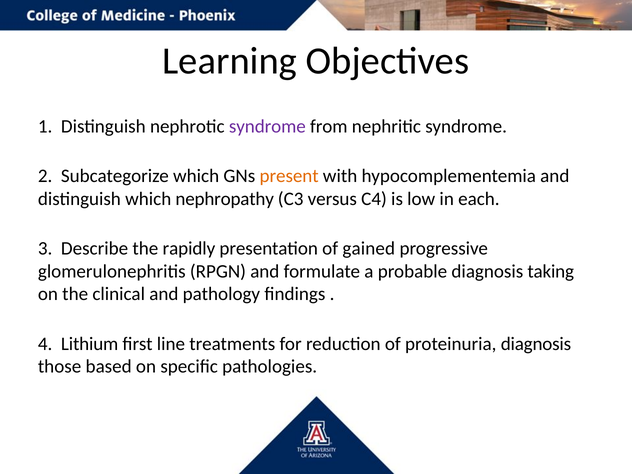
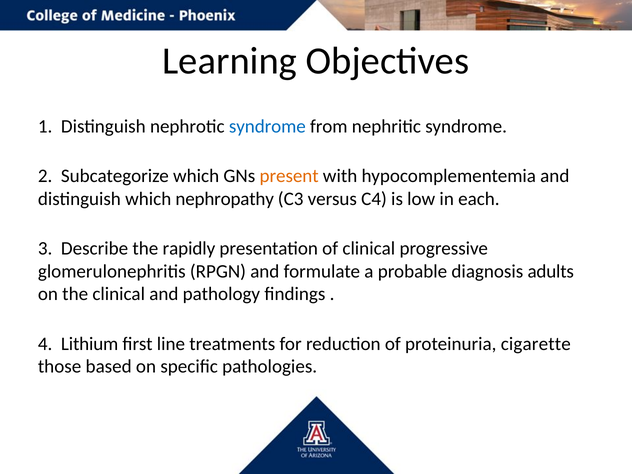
syndrome at (267, 127) colour: purple -> blue
of gained: gained -> clinical
taking: taking -> adults
proteinuria diagnosis: diagnosis -> cigarette
